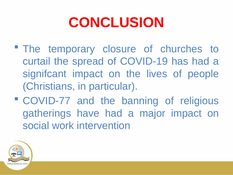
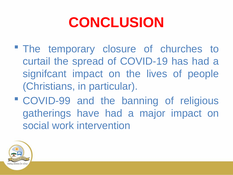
COVID-77: COVID-77 -> COVID-99
